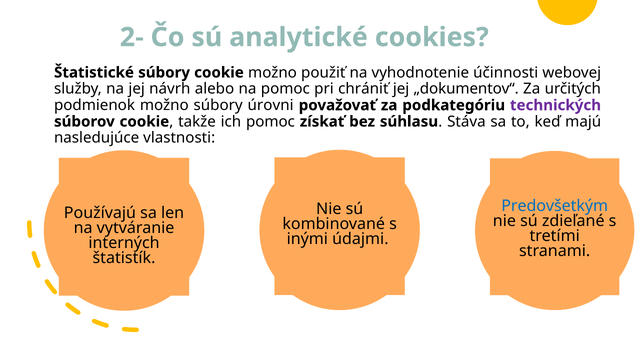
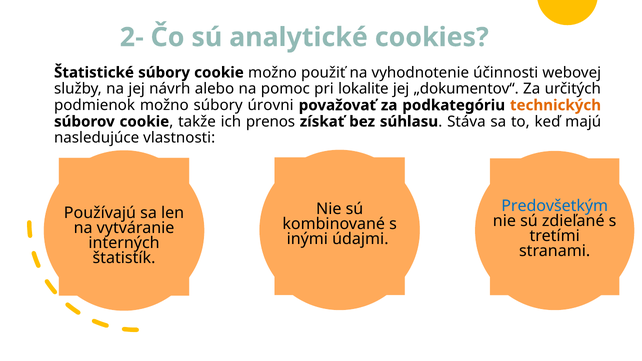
chrániť: chrániť -> lokalite
technických colour: purple -> orange
ich pomoc: pomoc -> prenos
